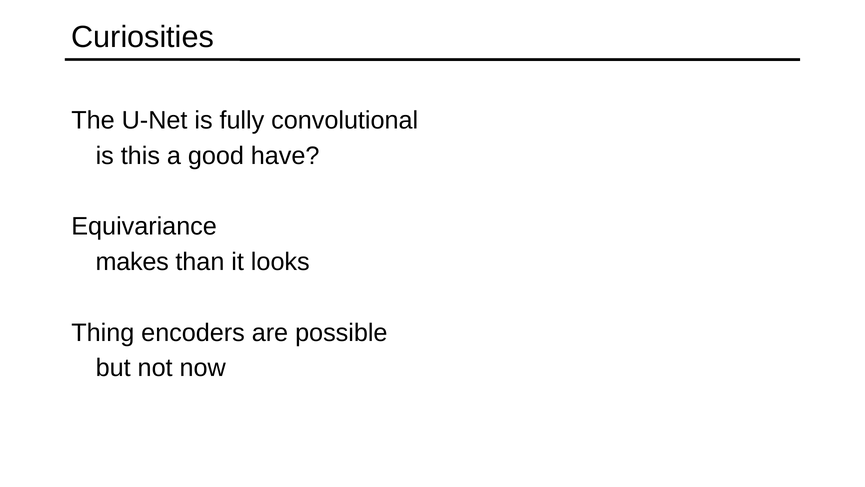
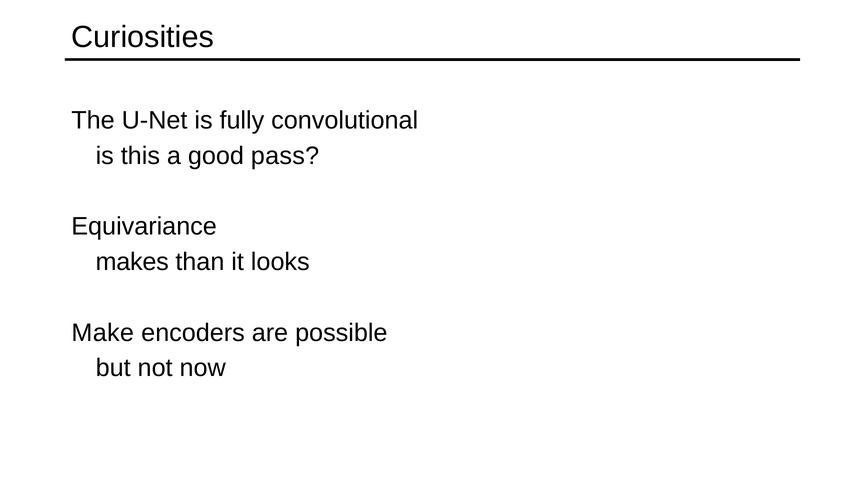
have: have -> pass
Thing: Thing -> Make
